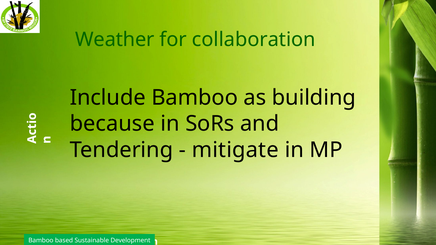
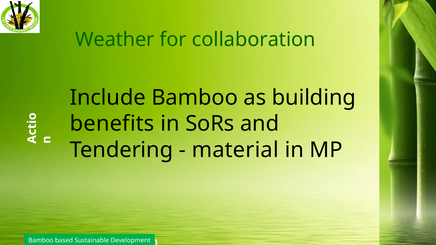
because: because -> benefits
mitigate: mitigate -> material
